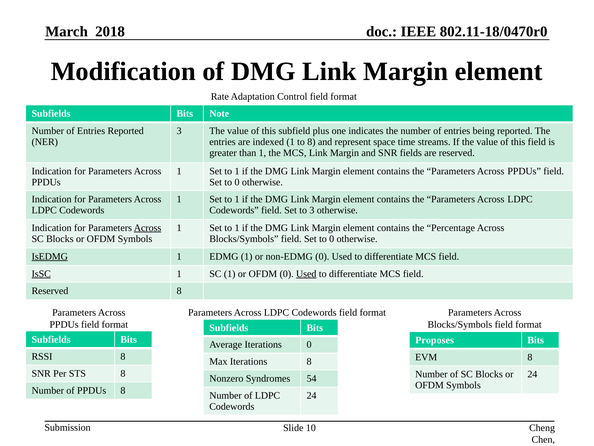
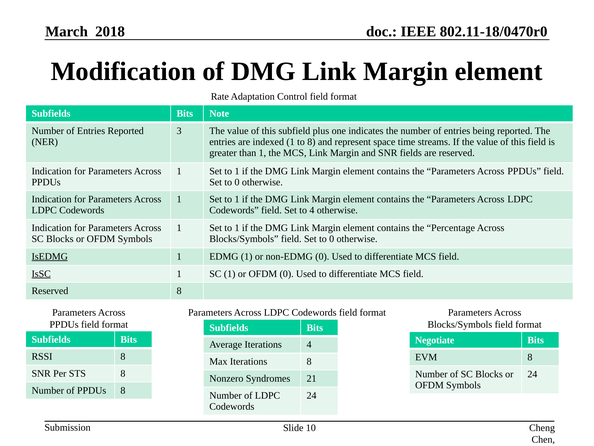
to 3: 3 -> 4
Across at (148, 228) underline: present -> none
Used at (306, 273) underline: present -> none
Proposes: Proposes -> Negotiate
Iterations 0: 0 -> 4
54: 54 -> 21
